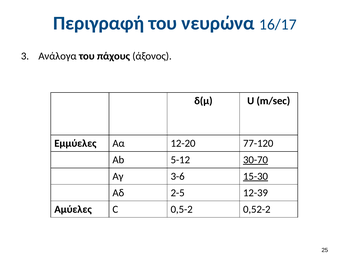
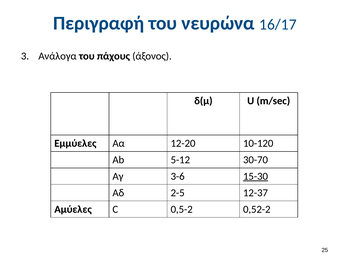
77-120: 77-120 -> 10-120
30-70 underline: present -> none
12-39: 12-39 -> 12-37
